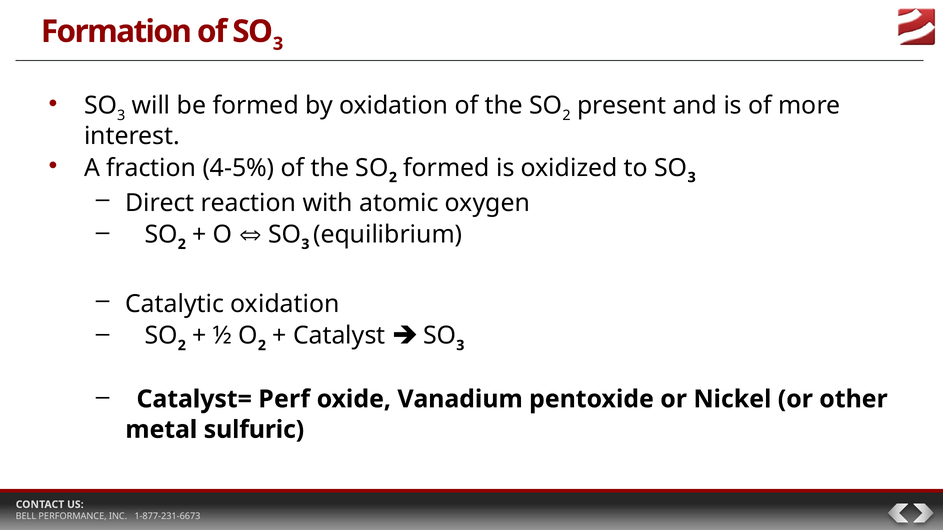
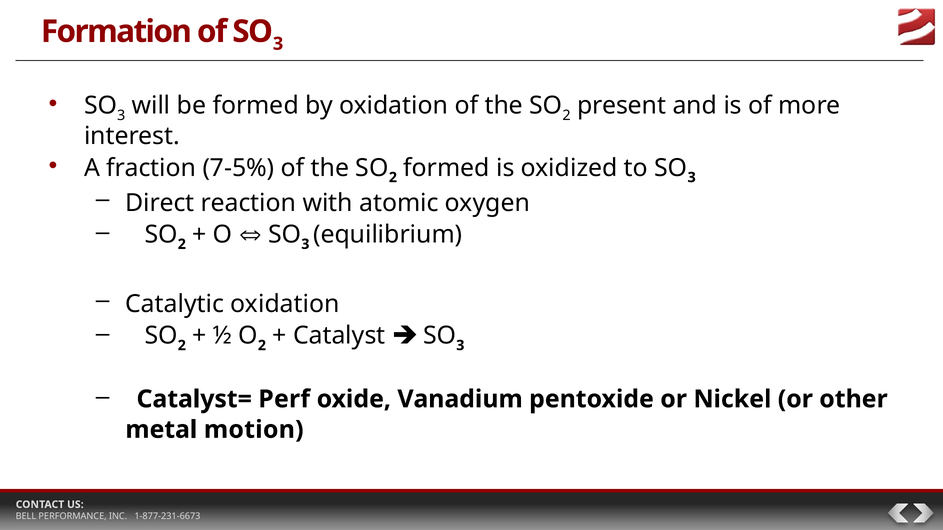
4-5%: 4-5% -> 7-5%
sulfuric: sulfuric -> motion
